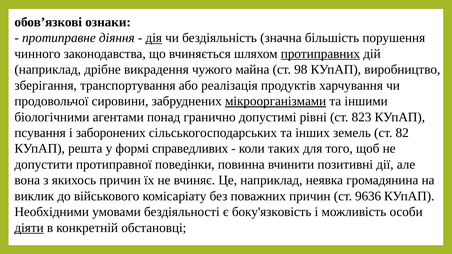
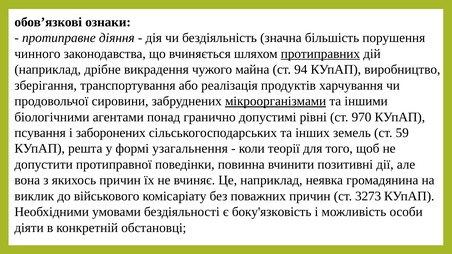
дія underline: present -> none
98: 98 -> 94
823: 823 -> 970
82: 82 -> 59
справедливих: справедливих -> узагальнення
таких: таких -> теорії
9636: 9636 -> 3273
діяти underline: present -> none
